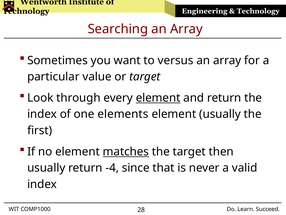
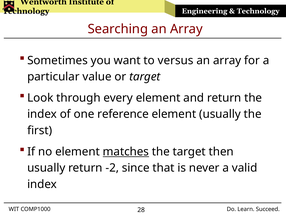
element at (158, 98) underline: present -> none
elements: elements -> reference
-4: -4 -> -2
